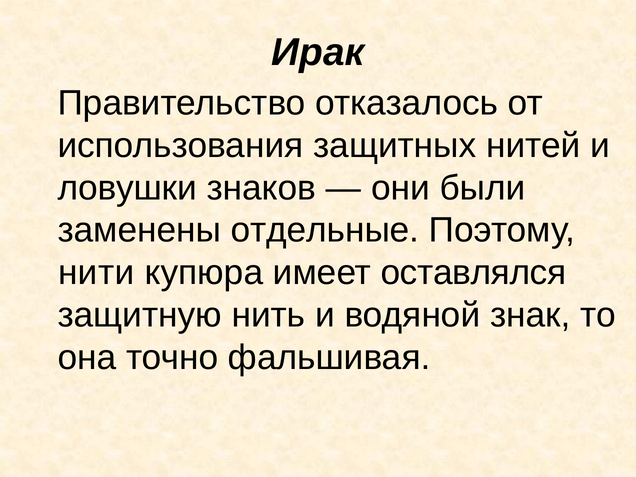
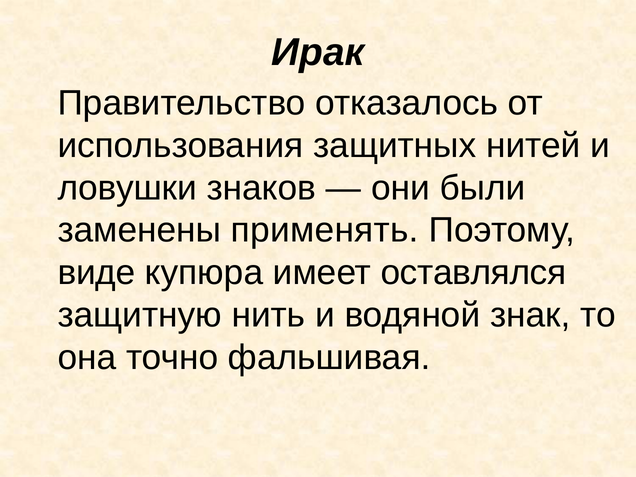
отдельные: отдельные -> применять
нити: нити -> виде
